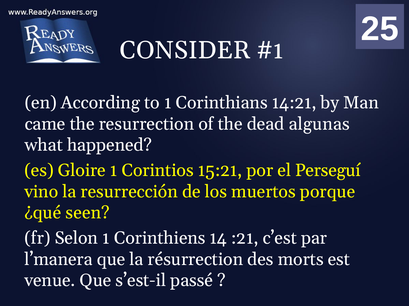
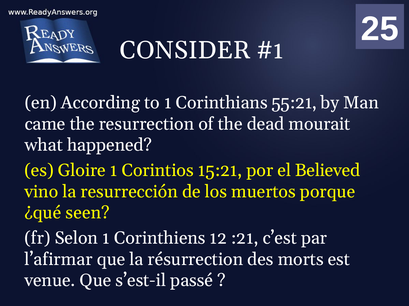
14:21: 14:21 -> 55:21
algunas: algunas -> mourait
Perseguí: Perseguí -> Believed
Corinthiens 14: 14 -> 12
l’manera: l’manera -> l’afirmar
